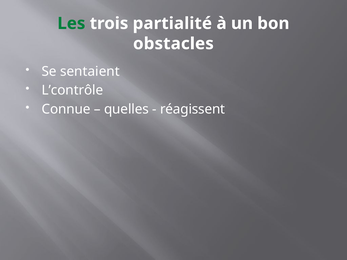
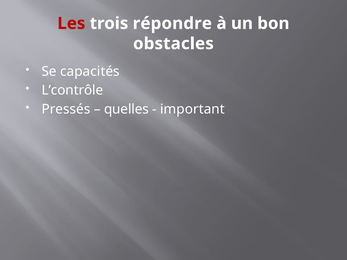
Les colour: green -> red
partialité: partialité -> répondre
sentaient: sentaient -> capacités
Connue: Connue -> Pressés
réagissent: réagissent -> important
